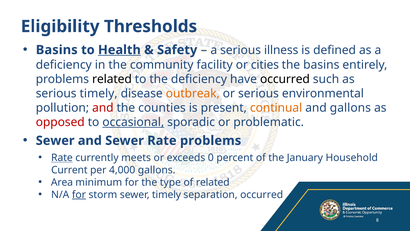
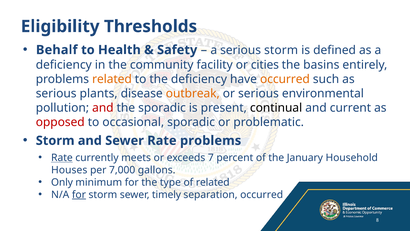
Basins at (57, 50): Basins -> Behalf
Health underline: present -> none
serious illness: illness -> storm
related at (112, 79) colour: black -> orange
occurred at (285, 79) colour: black -> orange
serious timely: timely -> plants
the counties: counties -> sporadic
continual colour: orange -> black
and gallons: gallons -> current
occasional underline: present -> none
Sewer at (55, 140): Sewer -> Storm
0: 0 -> 7
Current: Current -> Houses
4,000: 4,000 -> 7,000
Area: Area -> Only
